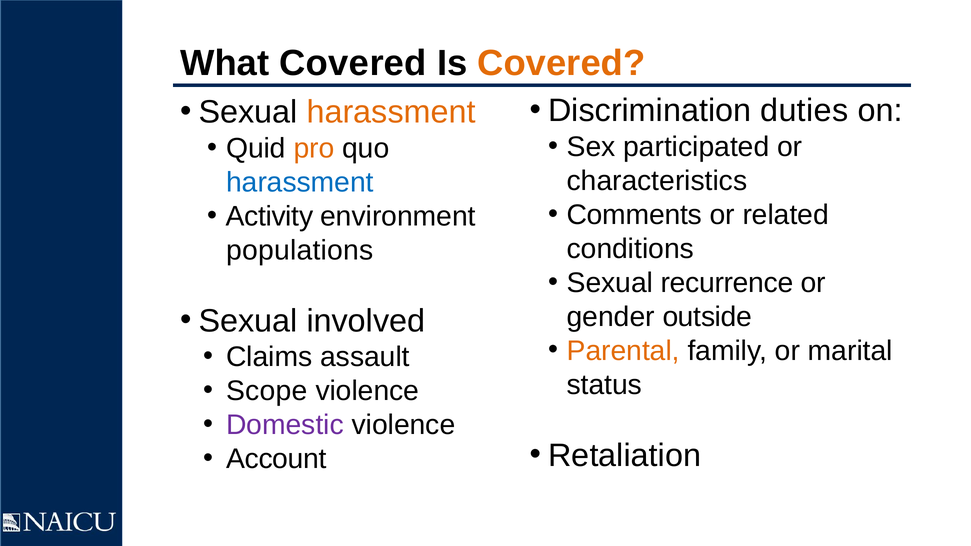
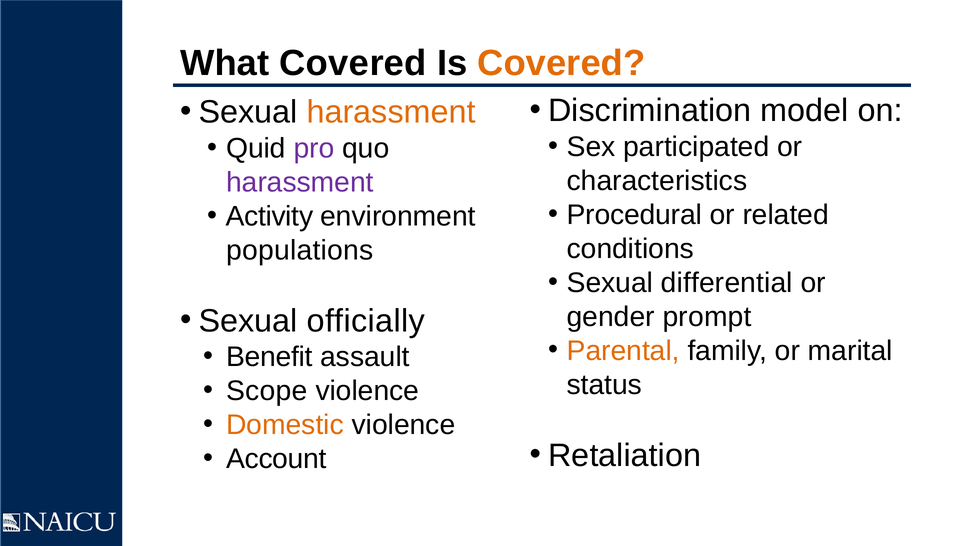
duties: duties -> model
pro colour: orange -> purple
harassment at (300, 182) colour: blue -> purple
Comments: Comments -> Procedural
recurrence: recurrence -> differential
outside: outside -> prompt
involved: involved -> officially
Claims: Claims -> Benefit
Domestic colour: purple -> orange
